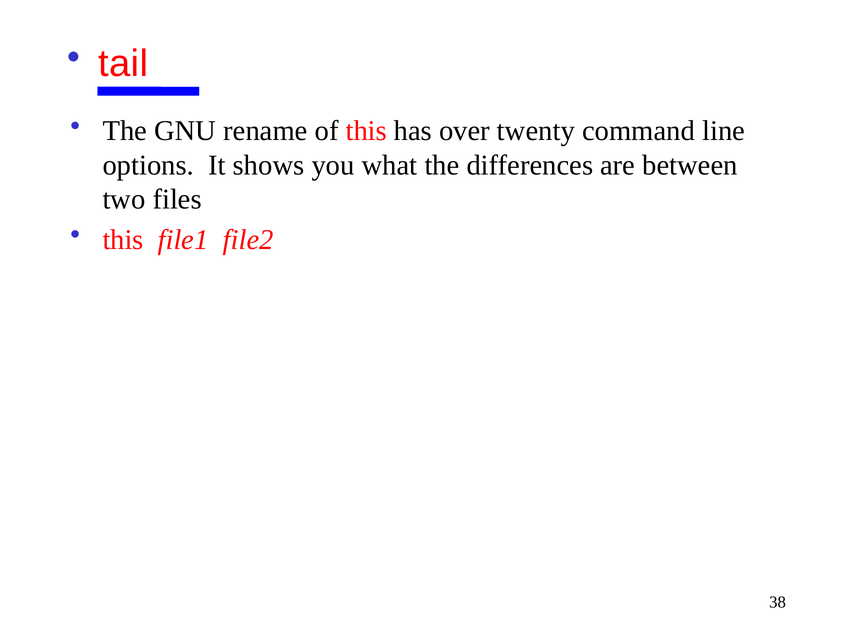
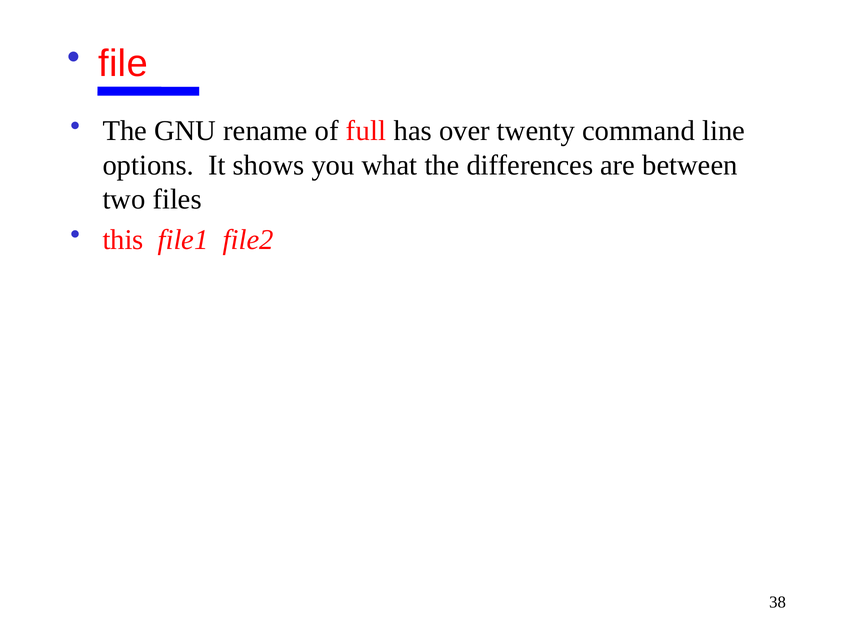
tail: tail -> file
of this: this -> full
